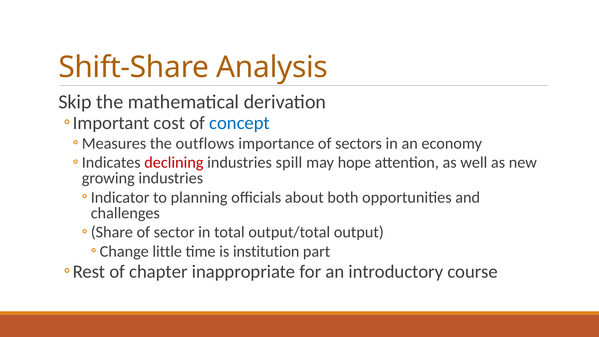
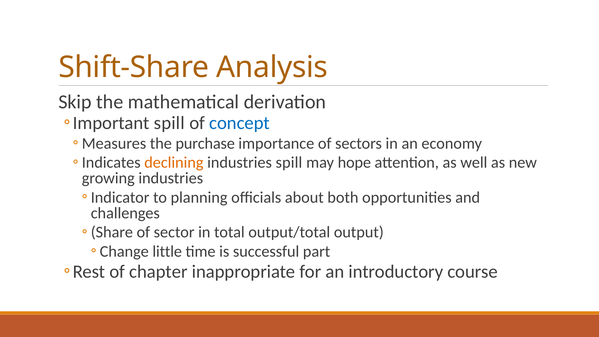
cost at (169, 123): cost -> spill
outflows: outflows -> purchase
declining colour: red -> orange
institution: institution -> successful
